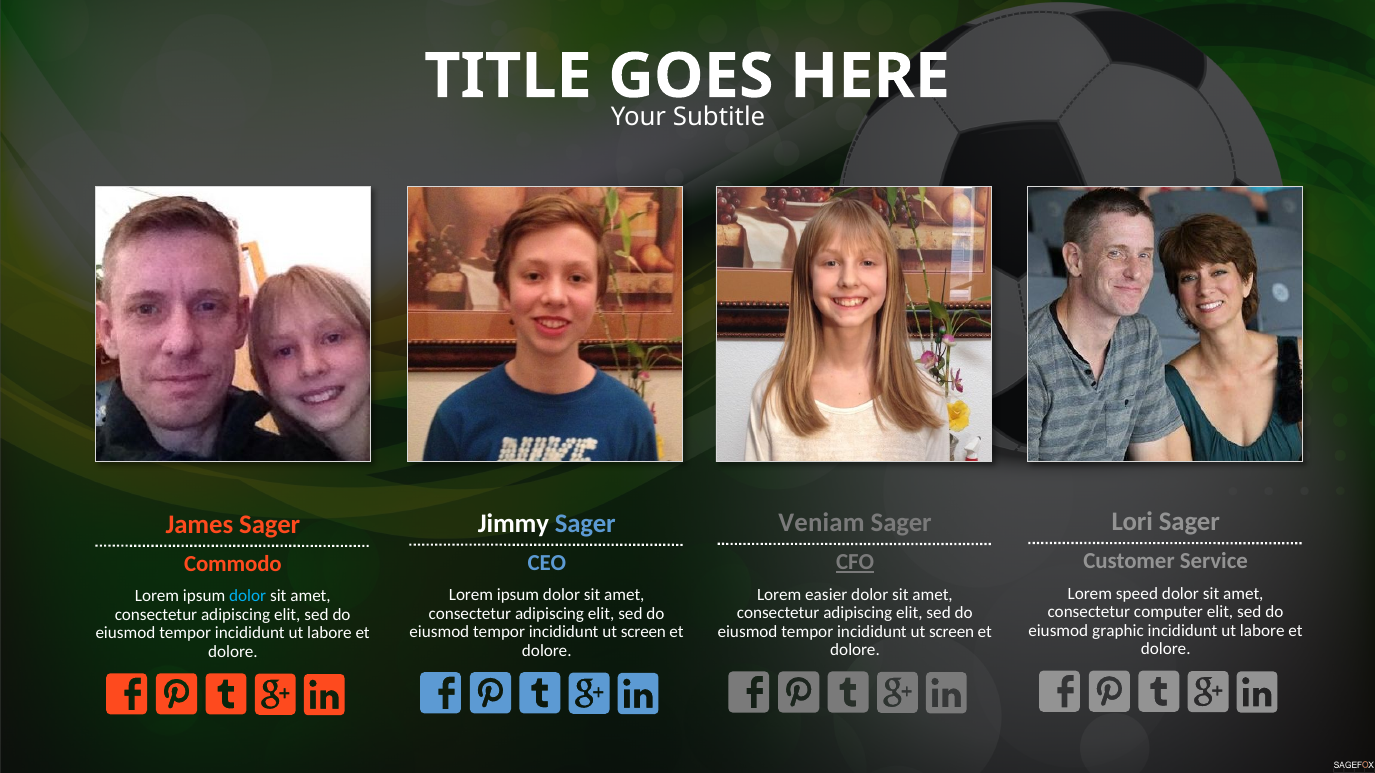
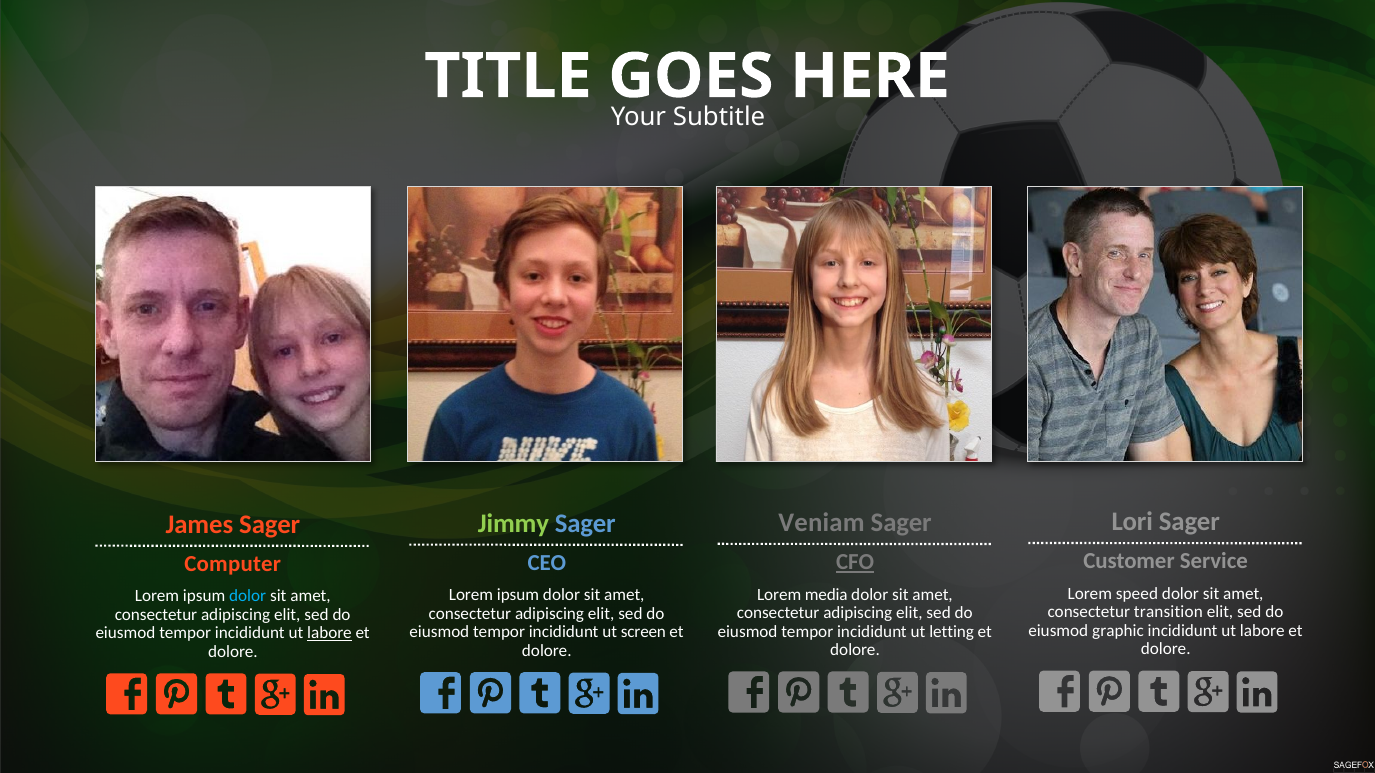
Jimmy colour: white -> light green
Commodo: Commodo -> Computer
easier: easier -> media
computer: computer -> transition
screen at (952, 632): screen -> letting
labore at (329, 634) underline: none -> present
